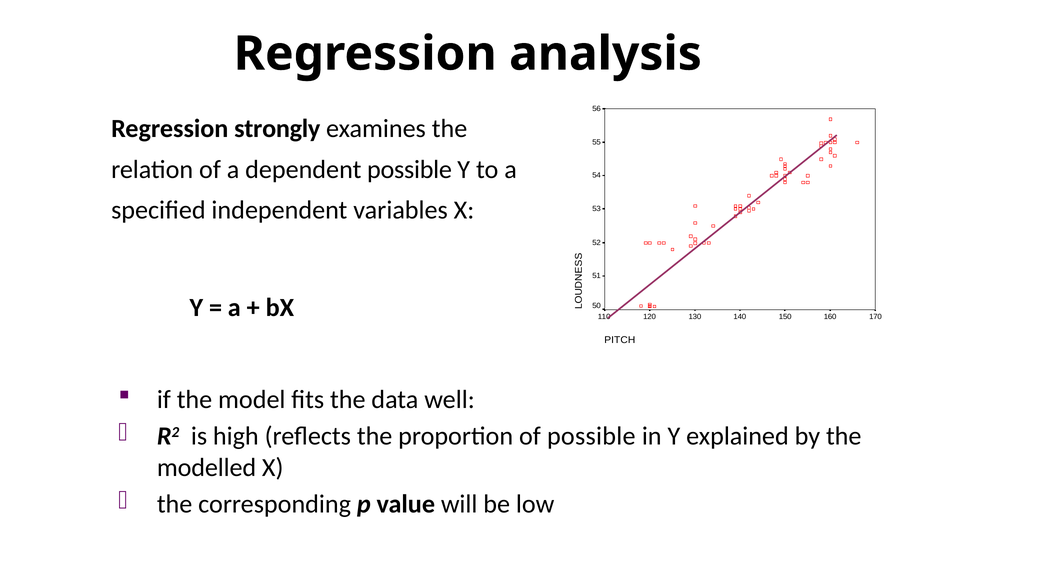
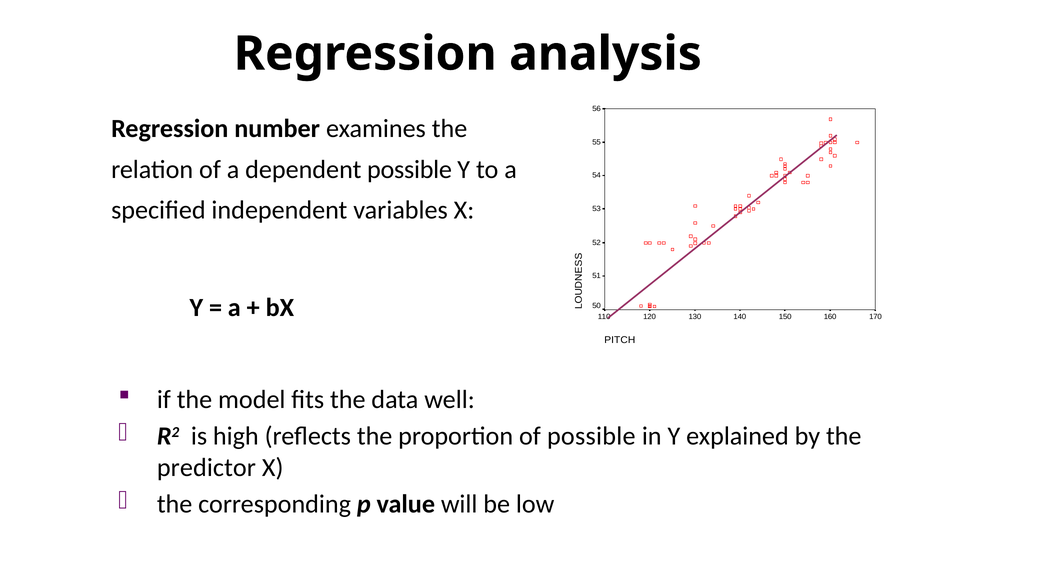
strongly: strongly -> number
modelled: modelled -> predictor
